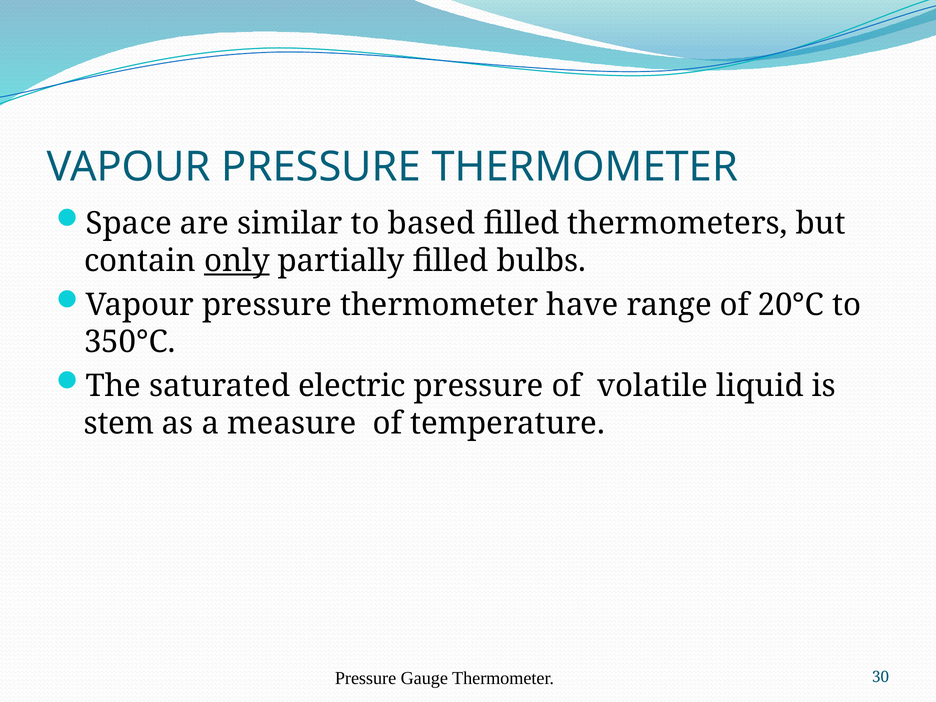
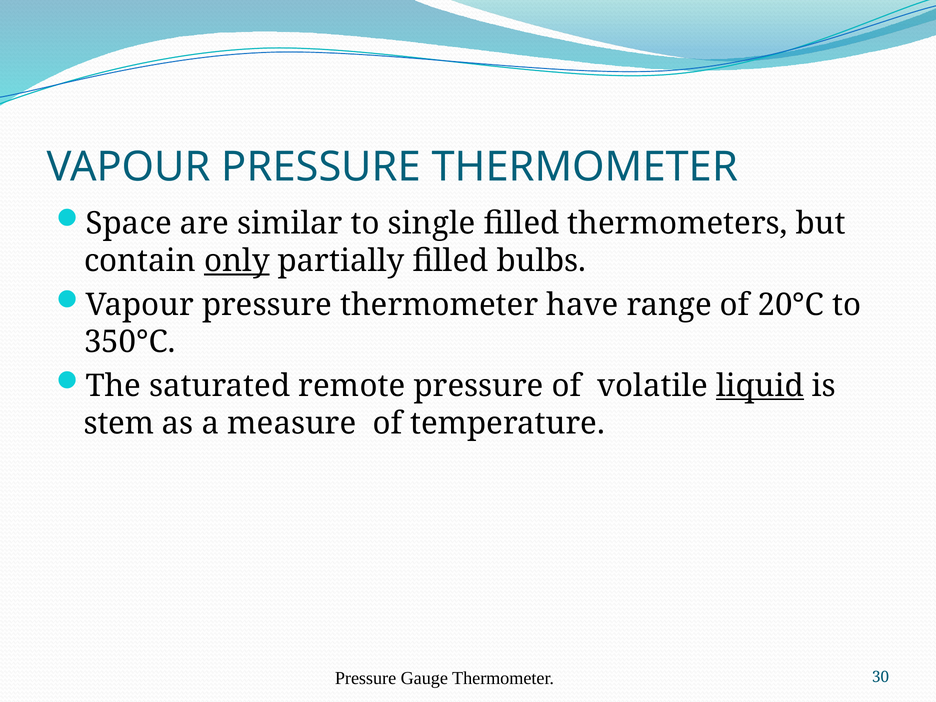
based: based -> single
electric: electric -> remote
liquid underline: none -> present
